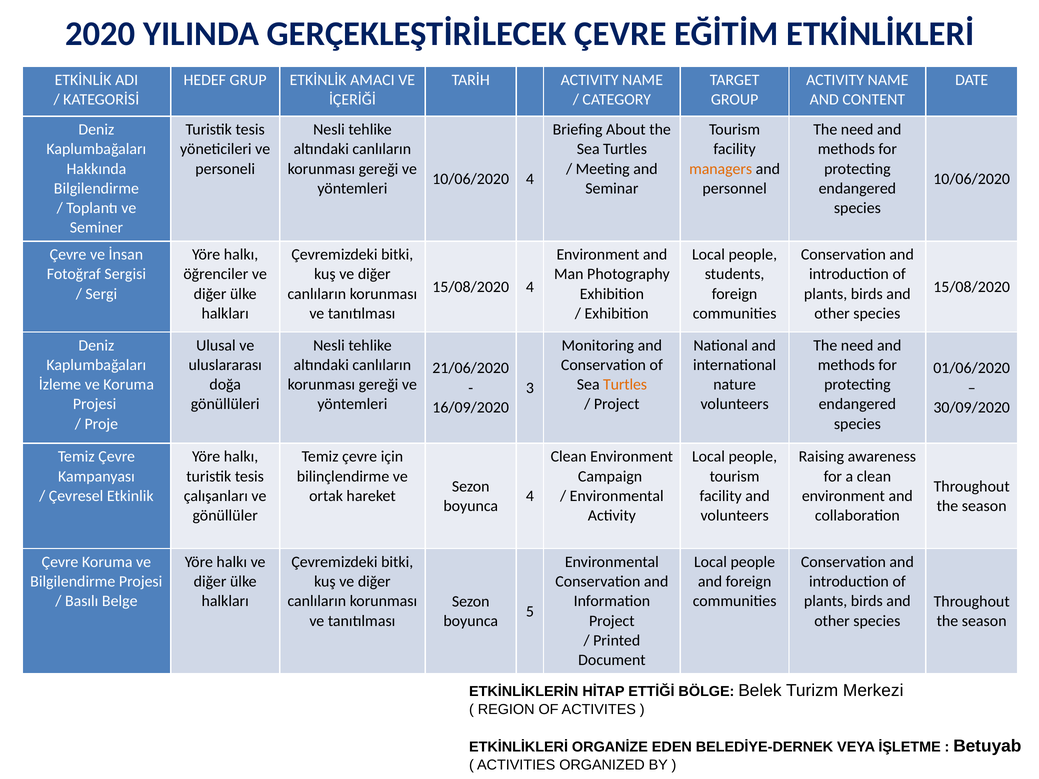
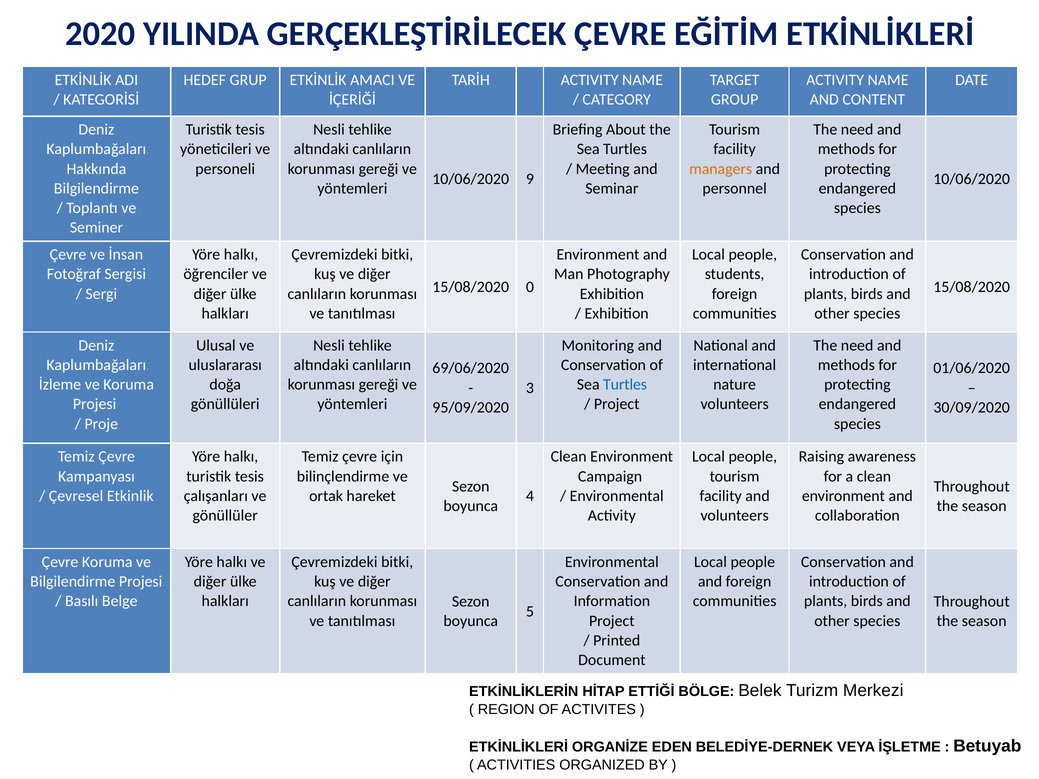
10/06/2020 4: 4 -> 9
15/08/2020 4: 4 -> 0
21/06/2020: 21/06/2020 -> 69/06/2020
Turtles at (625, 385) colour: orange -> blue
16/09/2020: 16/09/2020 -> 95/09/2020
